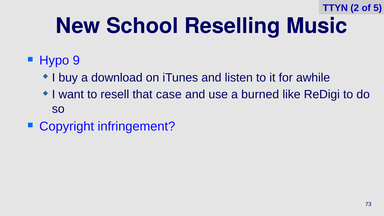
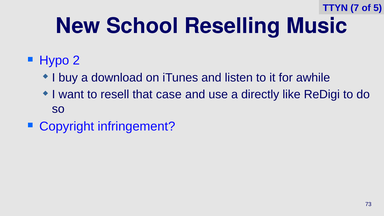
2: 2 -> 7
9: 9 -> 2
burned: burned -> directly
